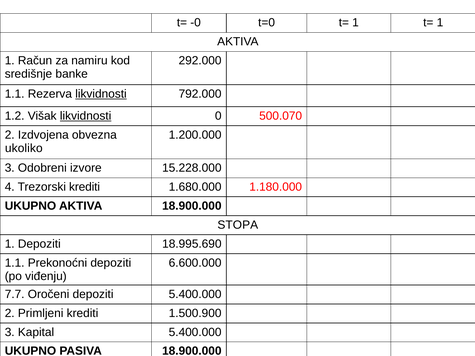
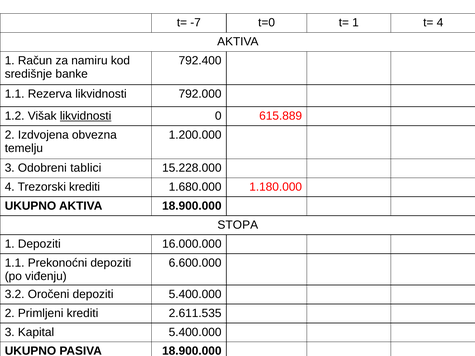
-0: -0 -> -7
1 t= 1: 1 -> 4
292.000: 292.000 -> 792.400
likvidnosti at (101, 94) underline: present -> none
500.070: 500.070 -> 615.889
ukoliko: ukoliko -> temelju
izvore: izvore -> tablici
18.995.690: 18.995.690 -> 16.000.000
7.7: 7.7 -> 3.2
1.500.900: 1.500.900 -> 2.611.535
